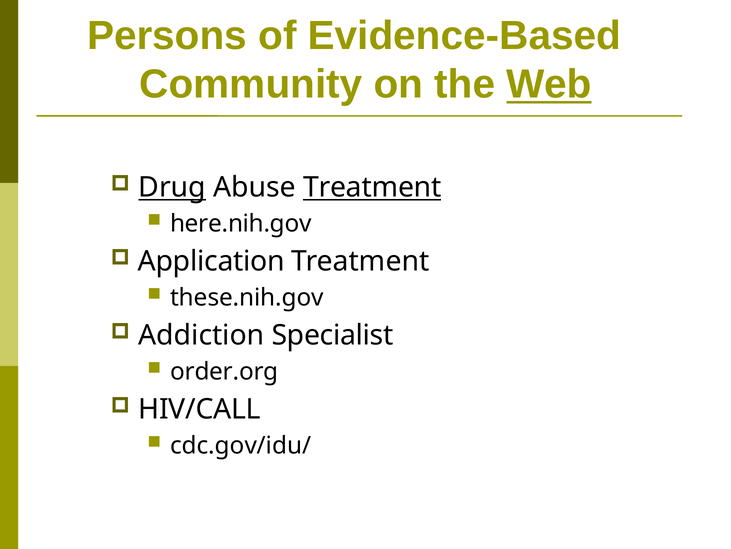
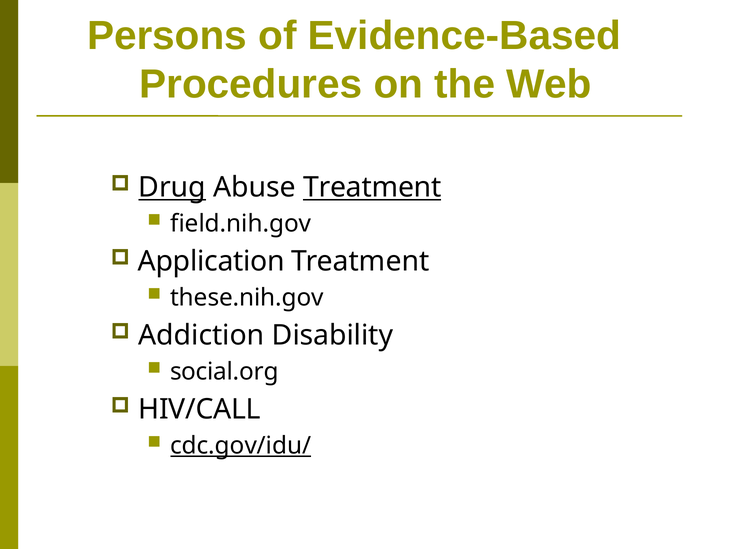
Community: Community -> Procedures
Web underline: present -> none
here.nih.gov: here.nih.gov -> field.nih.gov
Specialist: Specialist -> Disability
order.org: order.org -> social.org
cdc.gov/idu/ underline: none -> present
